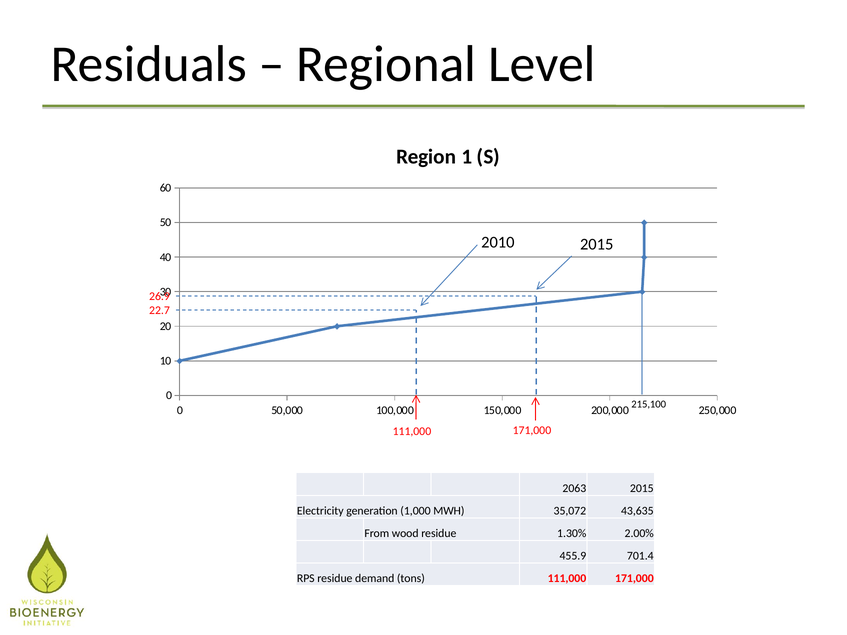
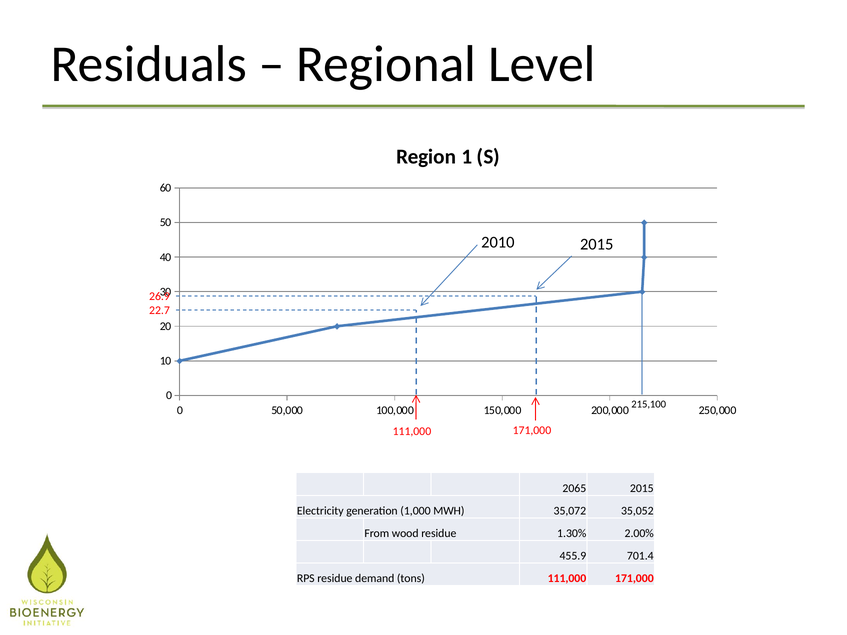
2063: 2063 -> 2065
43,635: 43,635 -> 35,052
